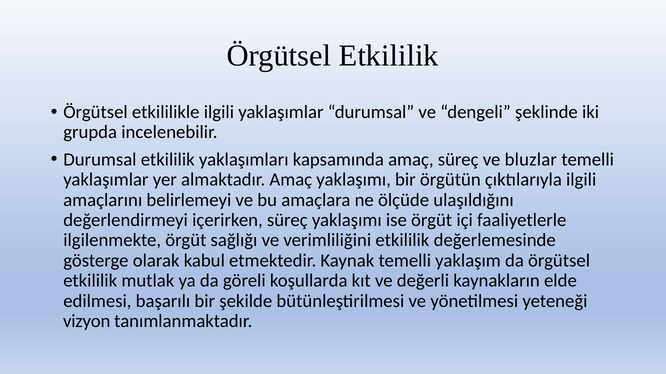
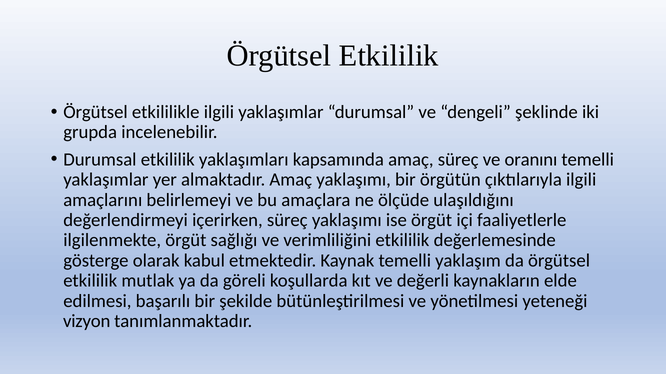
bluzlar: bluzlar -> oranını
